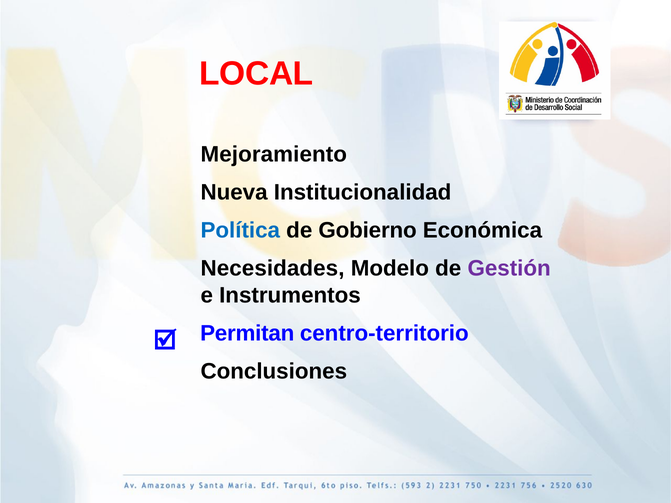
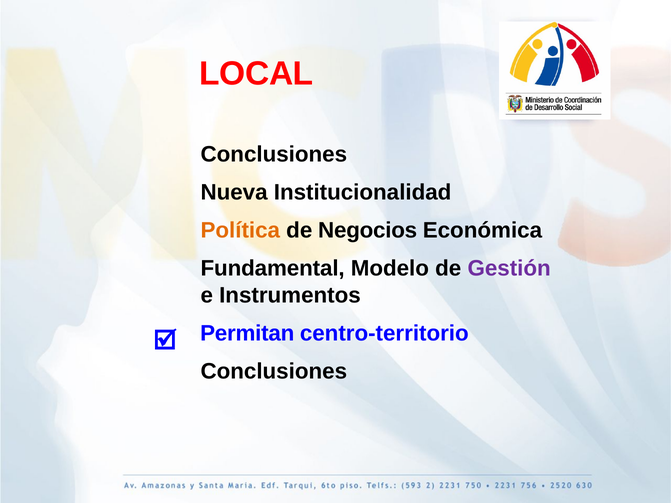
Mejoramiento at (274, 155): Mejoramiento -> Conclusiones
Política colour: blue -> orange
Gobierno: Gobierno -> Negocios
Necesidades: Necesidades -> Fundamental
